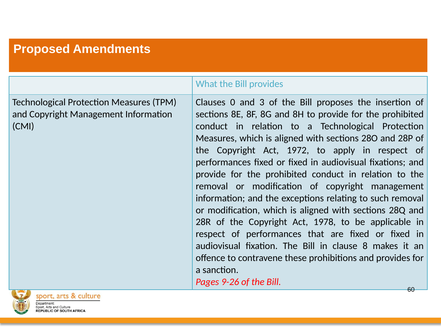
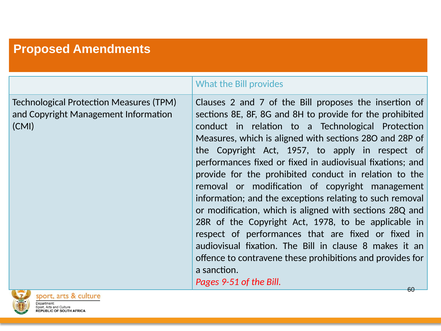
0: 0 -> 2
3: 3 -> 7
1972: 1972 -> 1957
9-26: 9-26 -> 9-51
